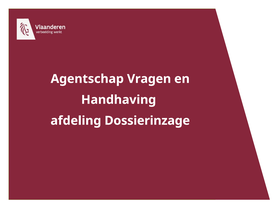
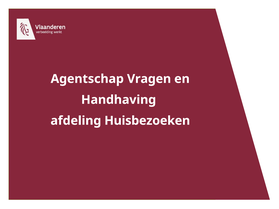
Dossierinzage: Dossierinzage -> Huisbezoeken
